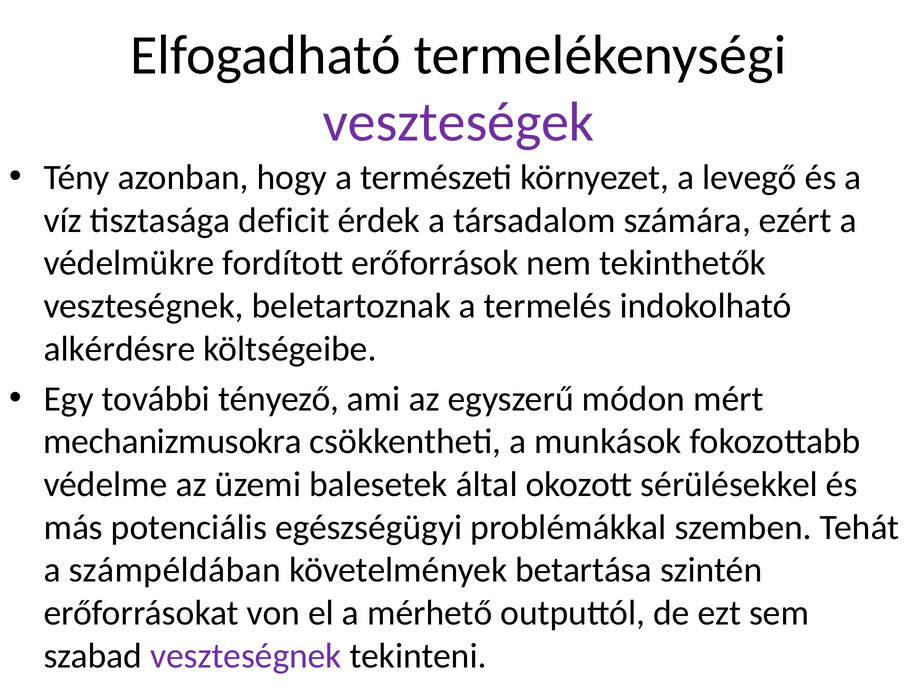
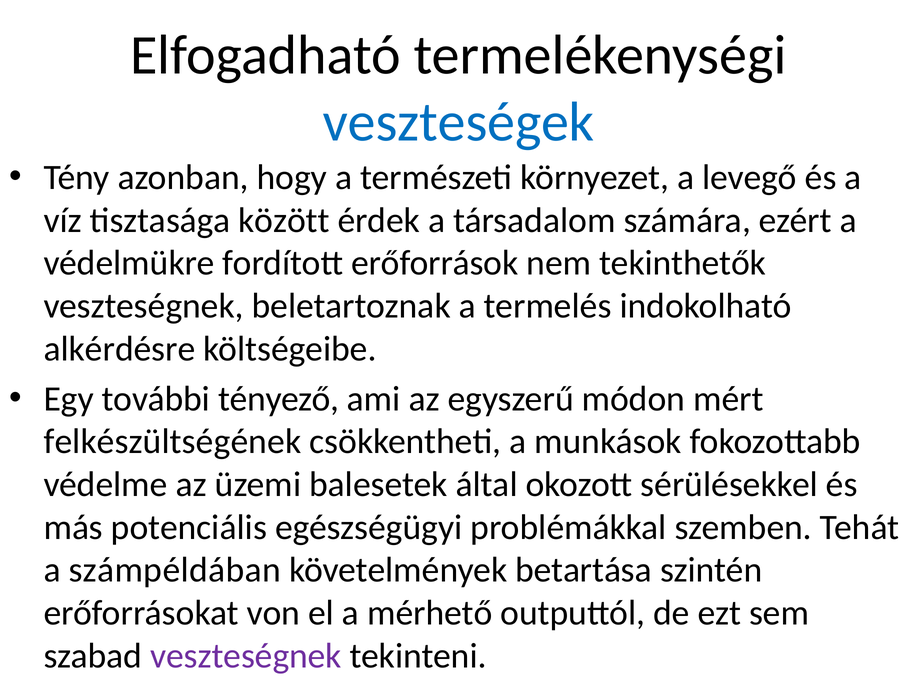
veszteségek colour: purple -> blue
deficit: deficit -> között
mechanizmusokra: mechanizmusokra -> felkészültségének
